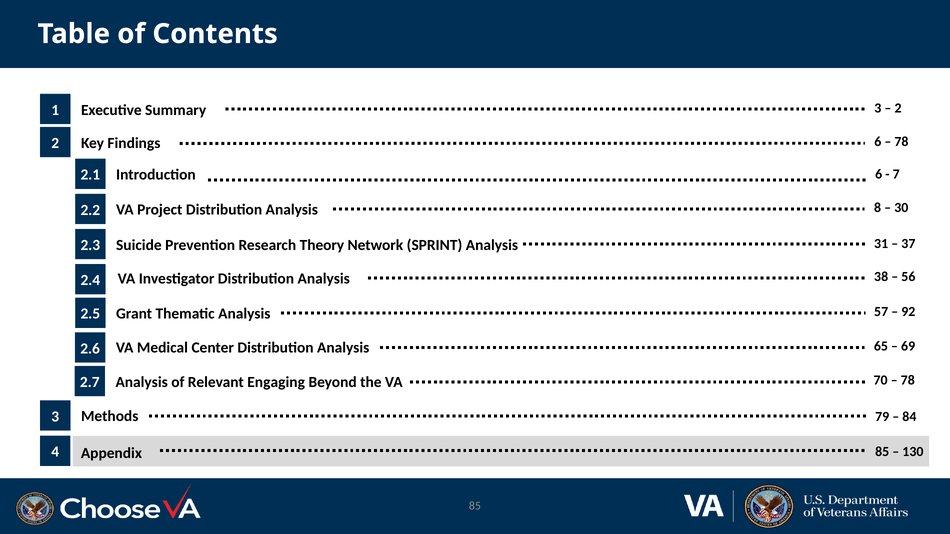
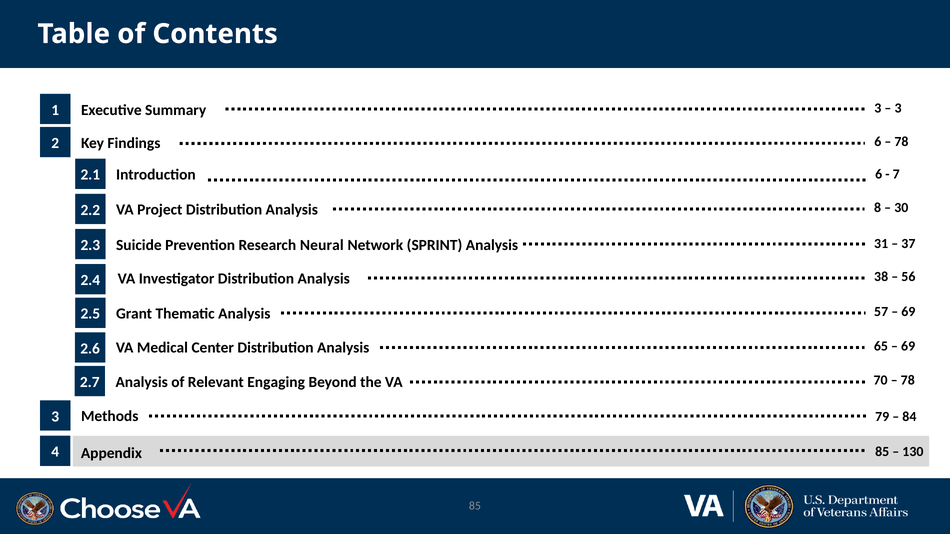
2 at (898, 108): 2 -> 3
Theory: Theory -> Neural
92 at (908, 312): 92 -> 69
